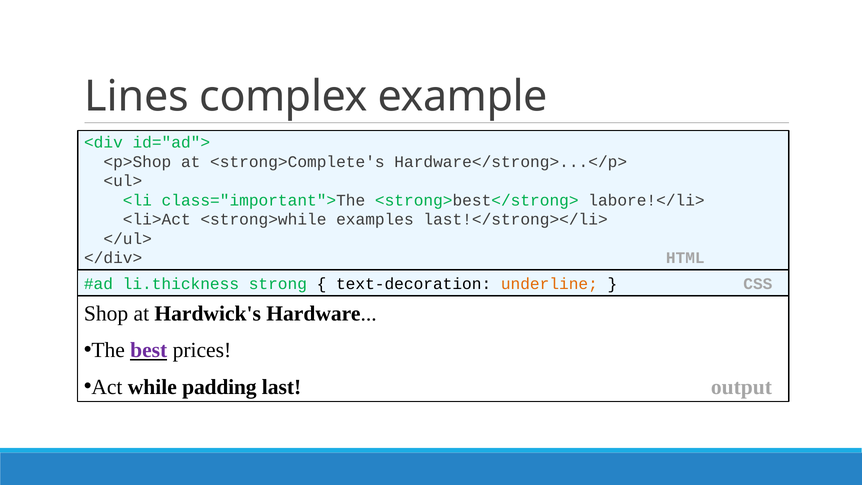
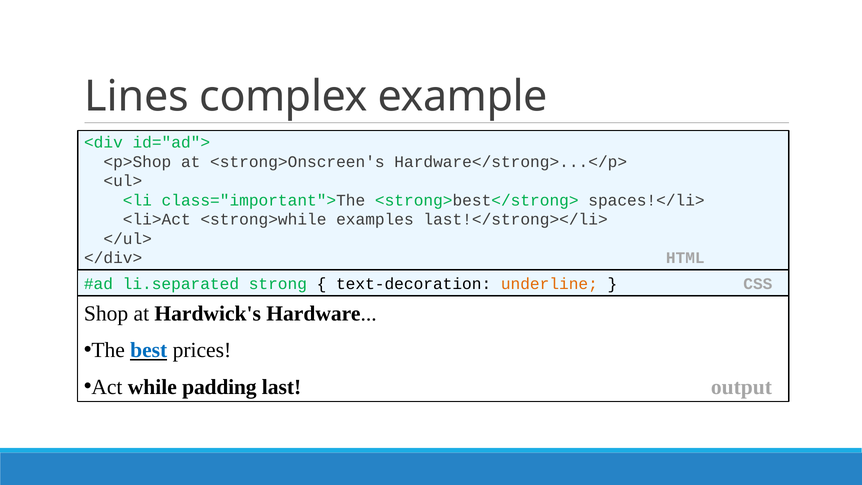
<strong>Complete's: <strong>Complete's -> <strong>Onscreen's
labore!</li>: labore!</li> -> spaces!</li>
li.thickness: li.thickness -> li.separated
best colour: purple -> blue
